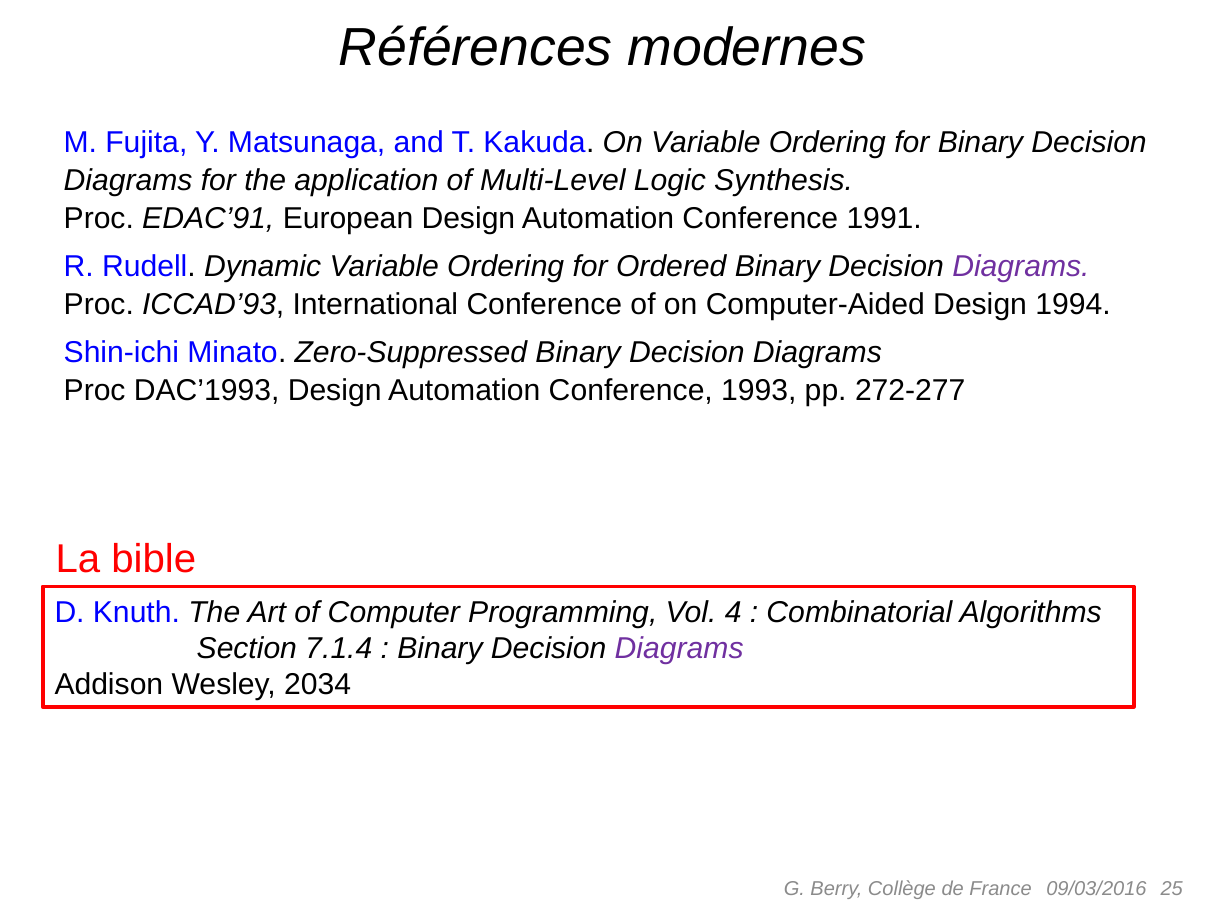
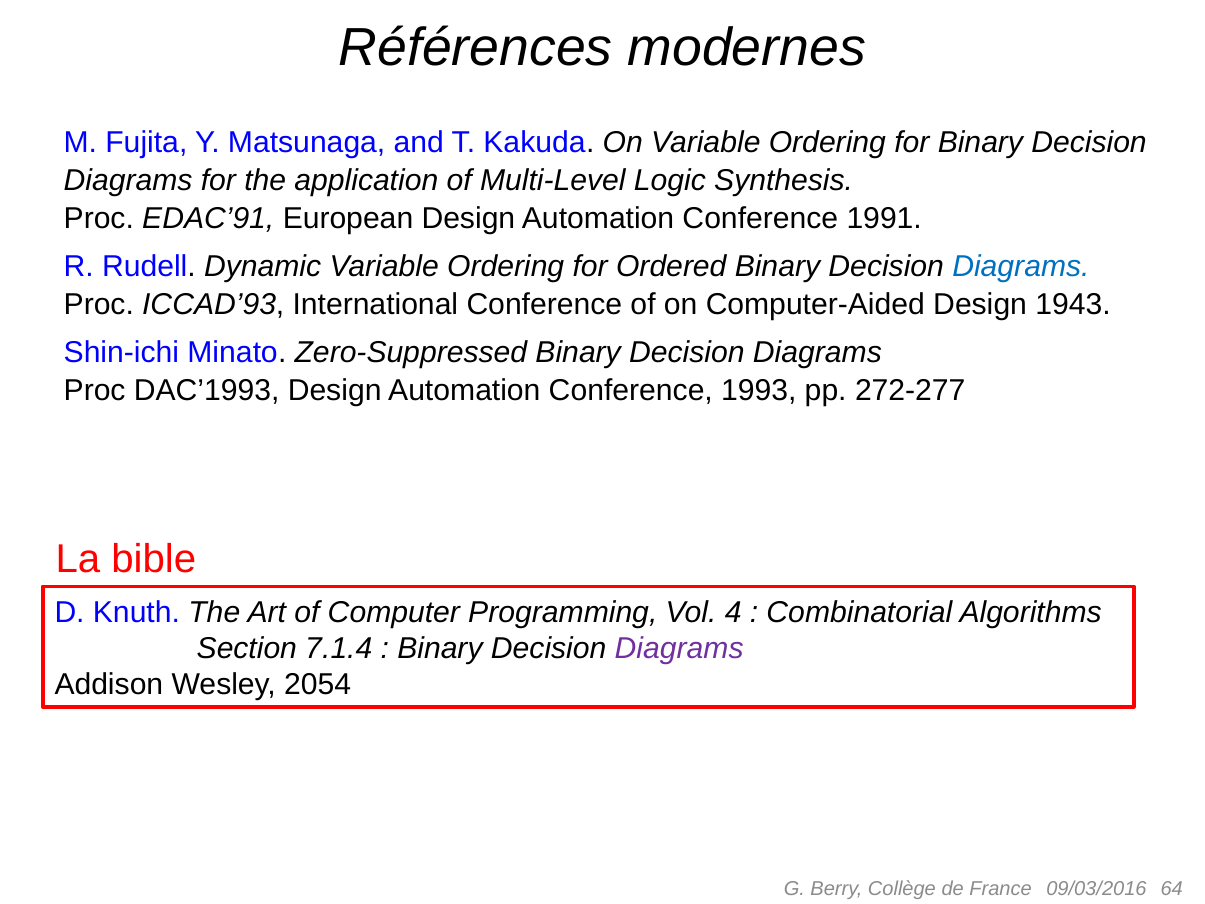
Diagrams at (1021, 267) colour: purple -> blue
1994: 1994 -> 1943
2034: 2034 -> 2054
25: 25 -> 64
